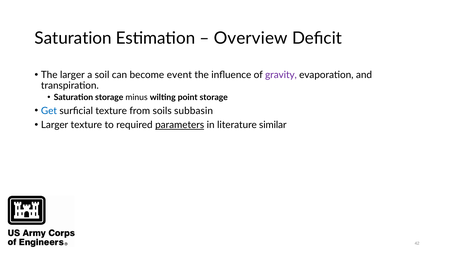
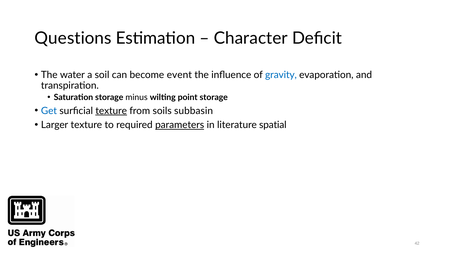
Saturation at (73, 38): Saturation -> Questions
Overview: Overview -> Character
The larger: larger -> water
gravity colour: purple -> blue
texture at (111, 111) underline: none -> present
similar: similar -> spatial
